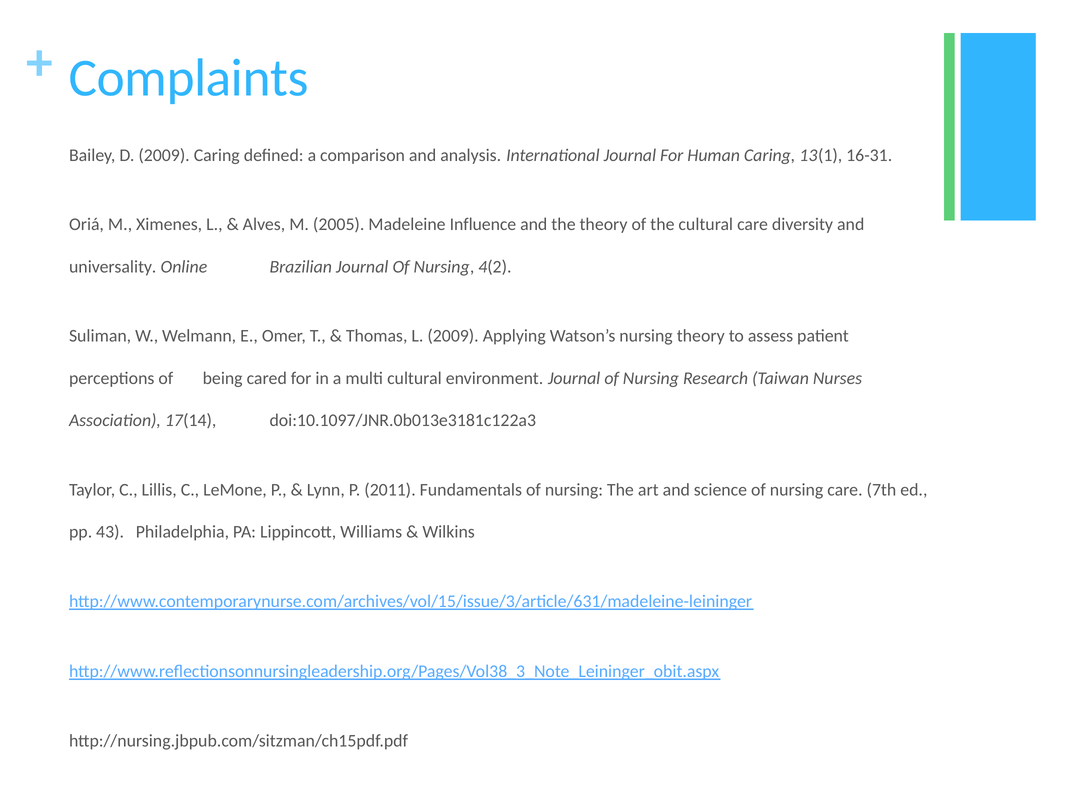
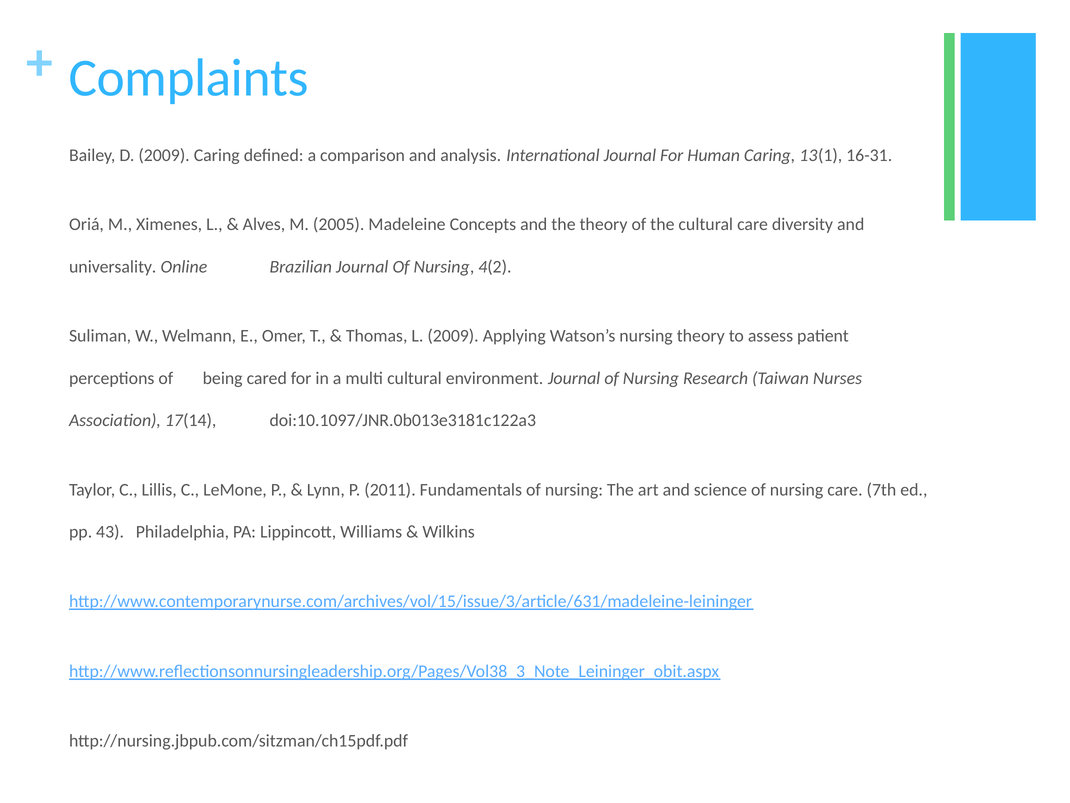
Influence: Influence -> Concepts
